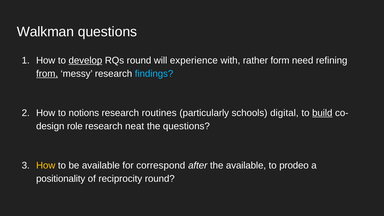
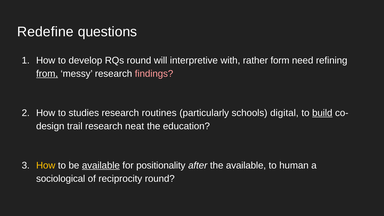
Walkman: Walkman -> Redefine
develop underline: present -> none
experience: experience -> interpretive
findings colour: light blue -> pink
notions: notions -> studies
role: role -> trail
the questions: questions -> education
available at (101, 165) underline: none -> present
correspond: correspond -> positionality
prodeo: prodeo -> human
positionality: positionality -> sociological
